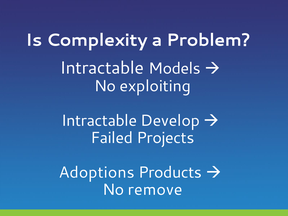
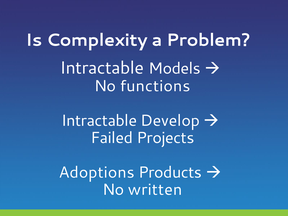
exploiting: exploiting -> functions
remove: remove -> written
